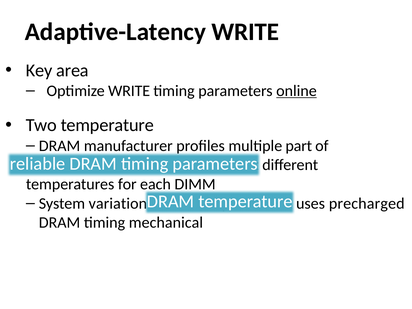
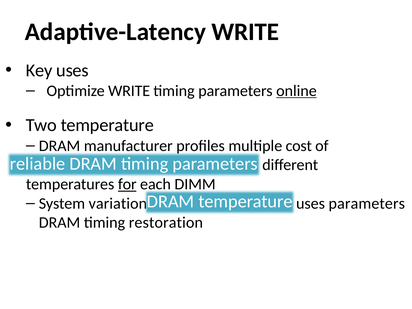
Key area: area -> uses
part: part -> cost
for underline: none -> present
uses precharged: precharged -> parameters
mechanical: mechanical -> restoration
